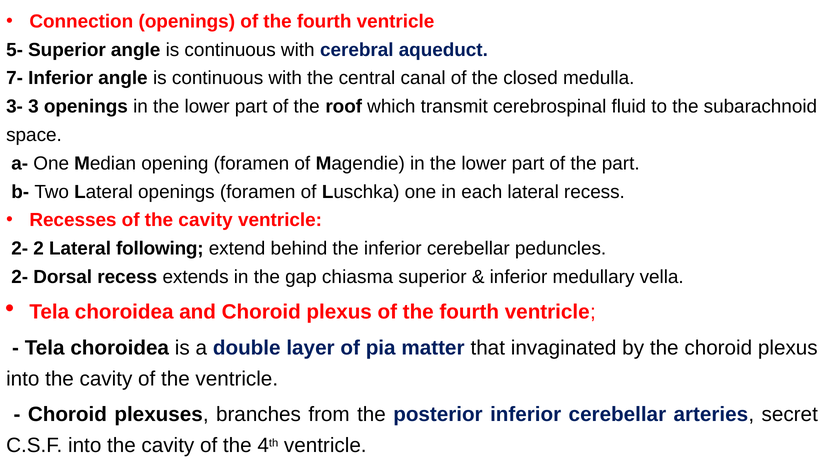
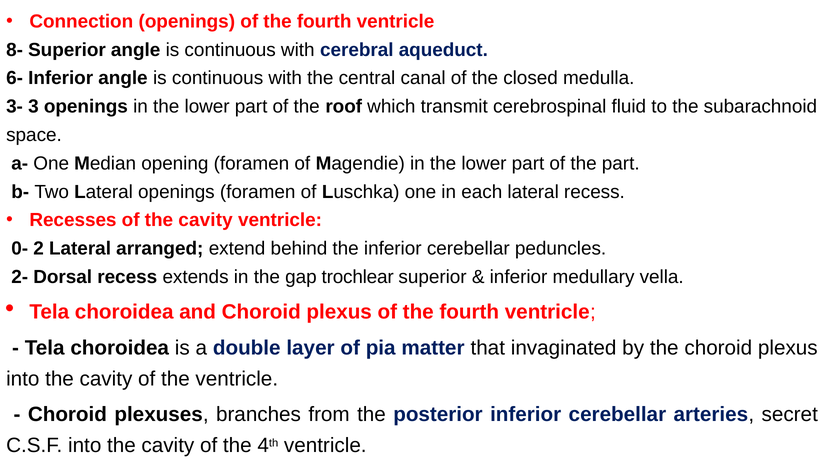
5-: 5- -> 8-
7-: 7- -> 6-
2- at (20, 248): 2- -> 0-
following: following -> arranged
chiasma: chiasma -> trochlear
